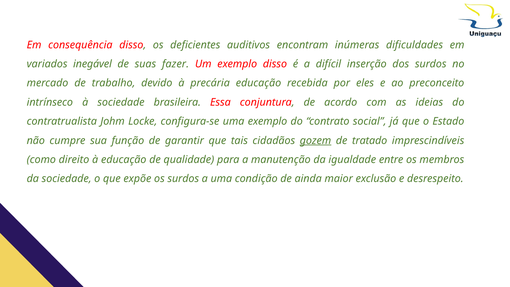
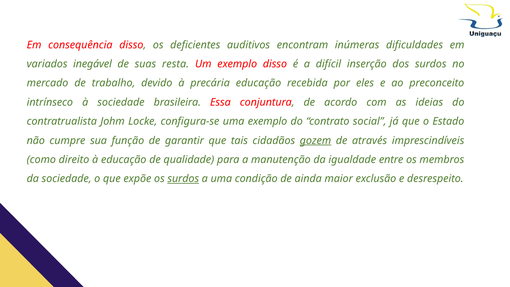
fazer: fazer -> resta
tratado: tratado -> através
surdos at (183, 179) underline: none -> present
